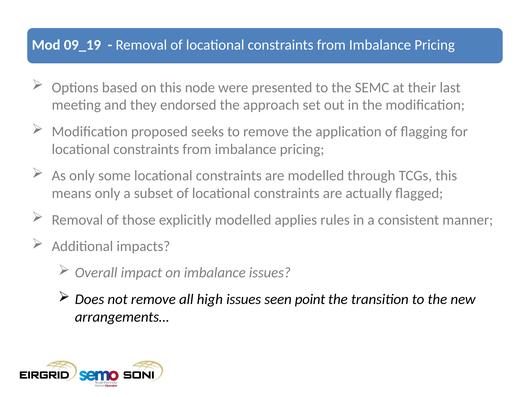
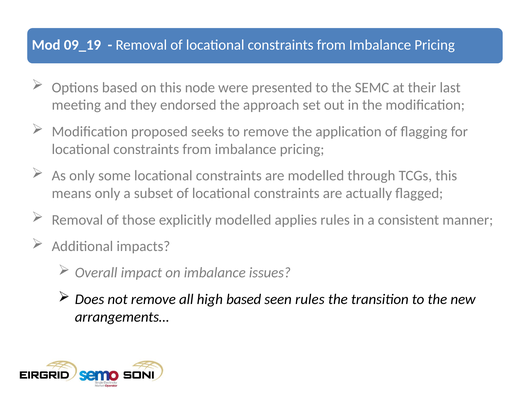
high issues: issues -> based
seen point: point -> rules
